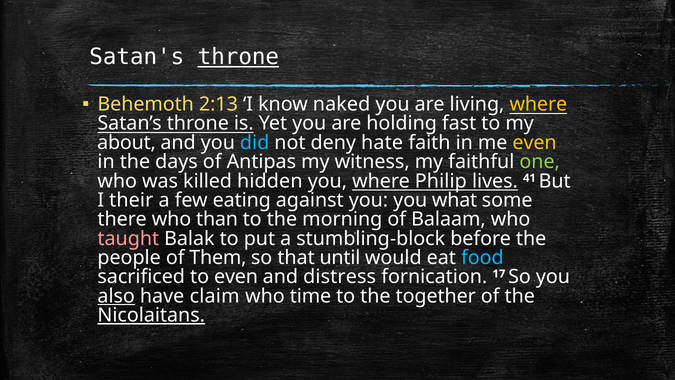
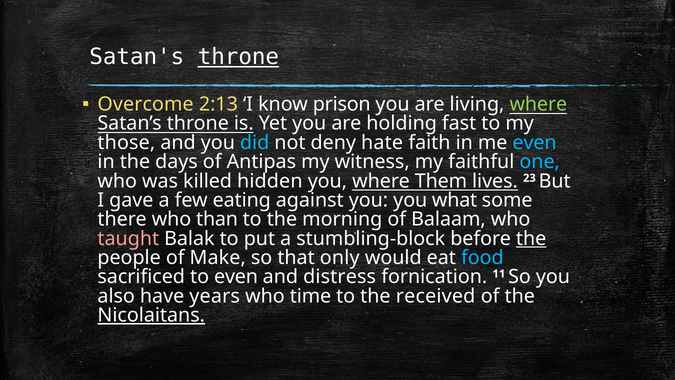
Behemoth: Behemoth -> Overcome
naked: naked -> prison
where at (538, 104) colour: yellow -> light green
about: about -> those
even at (535, 143) colour: yellow -> light blue
one colour: light green -> light blue
Philip: Philip -> Them
41: 41 -> 23
their: their -> gave
the at (531, 238) underline: none -> present
Them: Them -> Make
until: until -> only
17: 17 -> 11
also underline: present -> none
claim: claim -> years
together: together -> received
